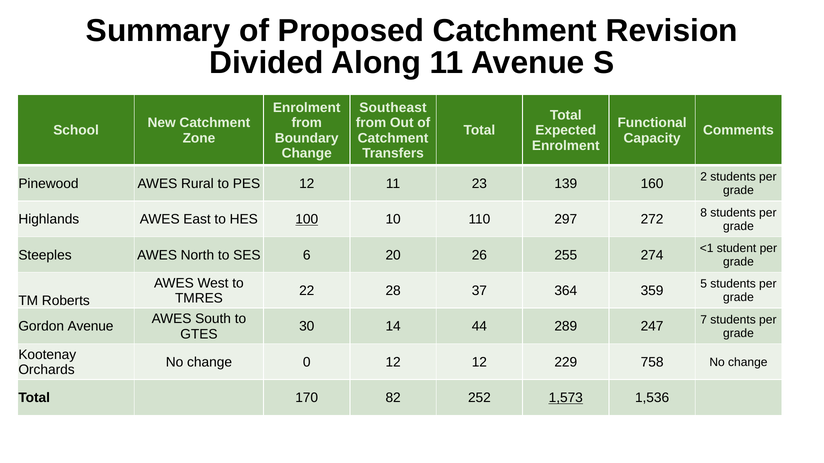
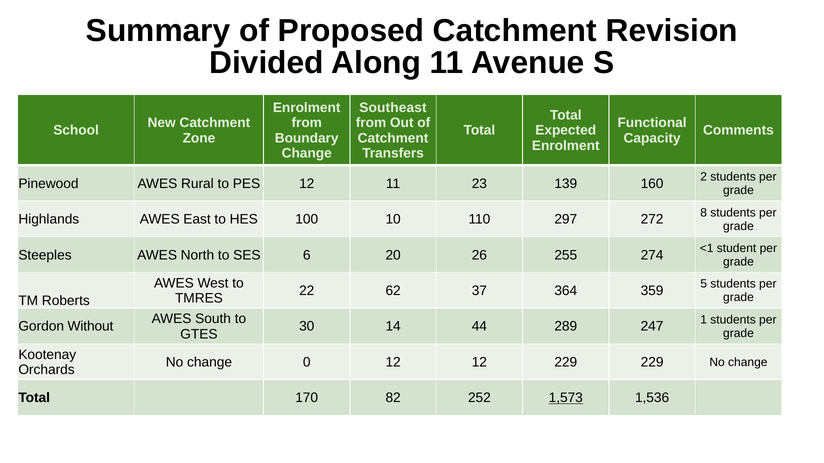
100 underline: present -> none
28: 28 -> 62
Gordon Avenue: Avenue -> Without
7: 7 -> 1
229 758: 758 -> 229
